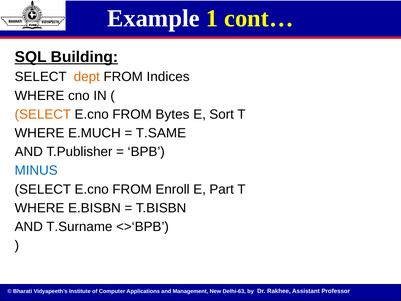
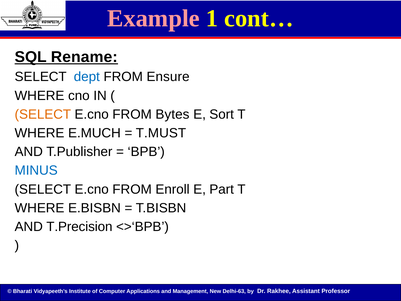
Example colour: white -> pink
Building: Building -> Rename
dept colour: orange -> blue
Indices: Indices -> Ensure
T.SAME: T.SAME -> T.MUST
T.Surname: T.Surname -> T.Precision
